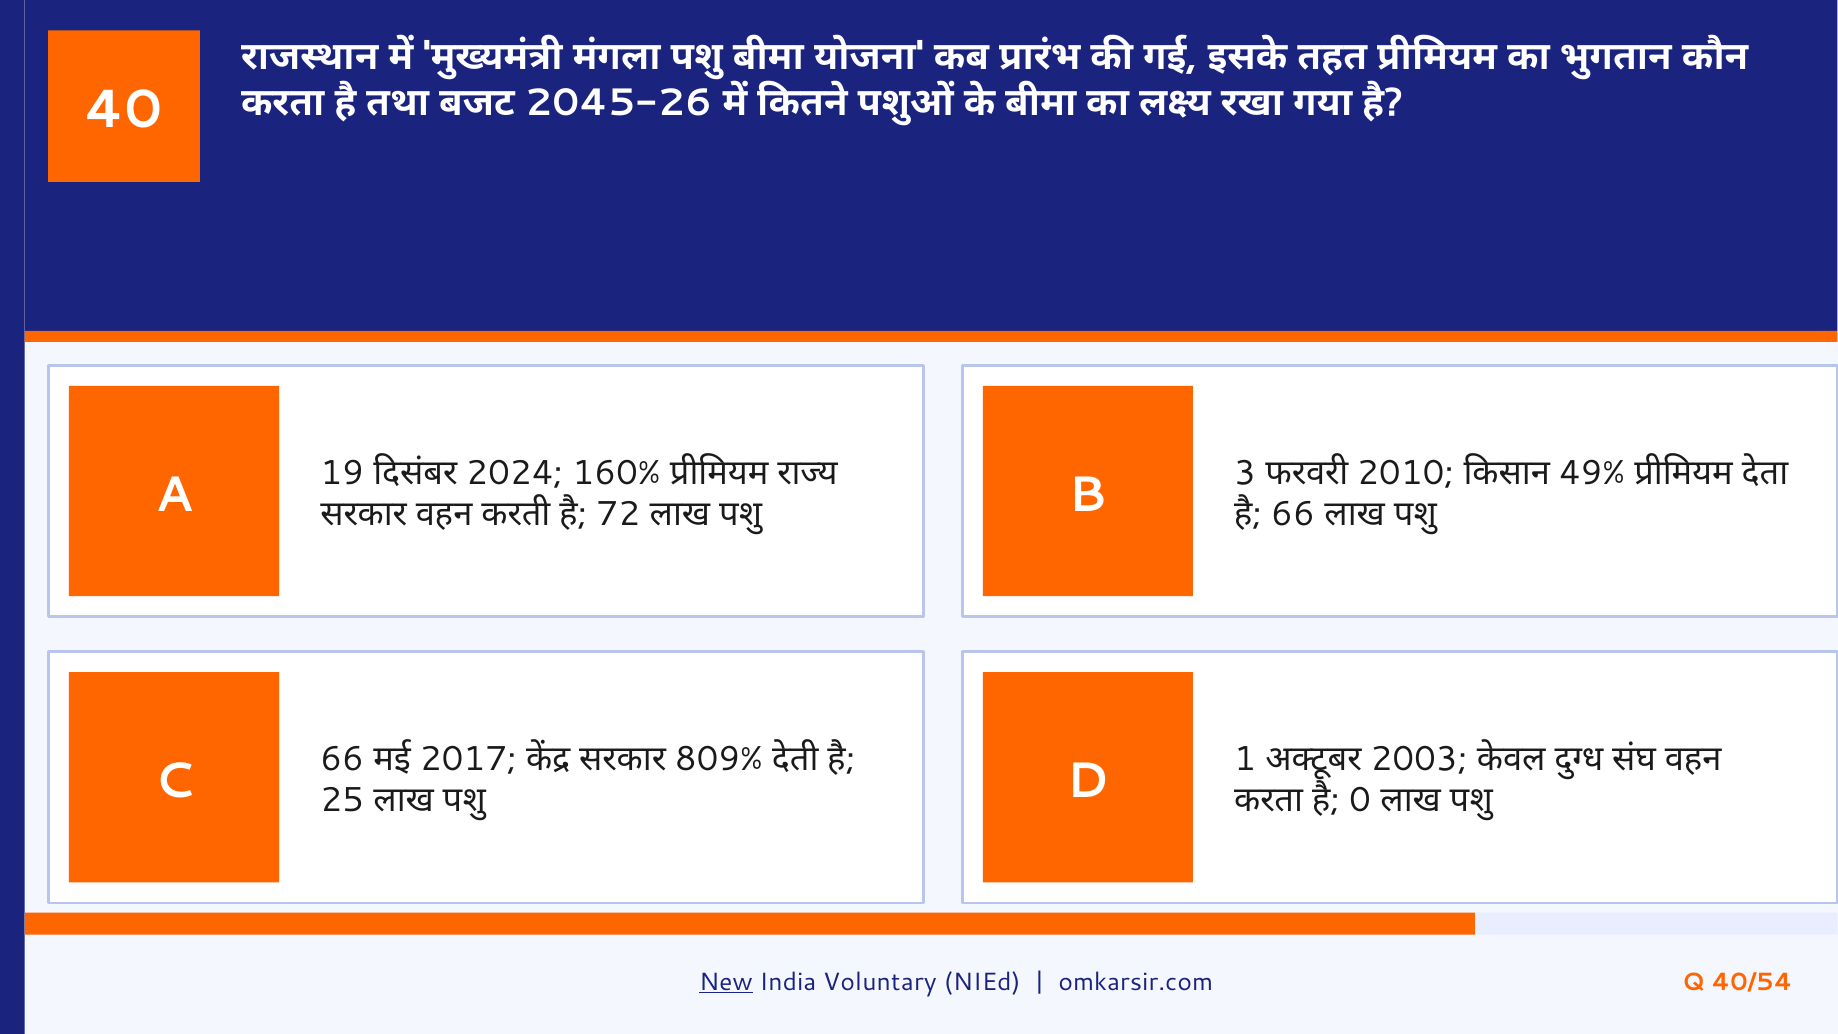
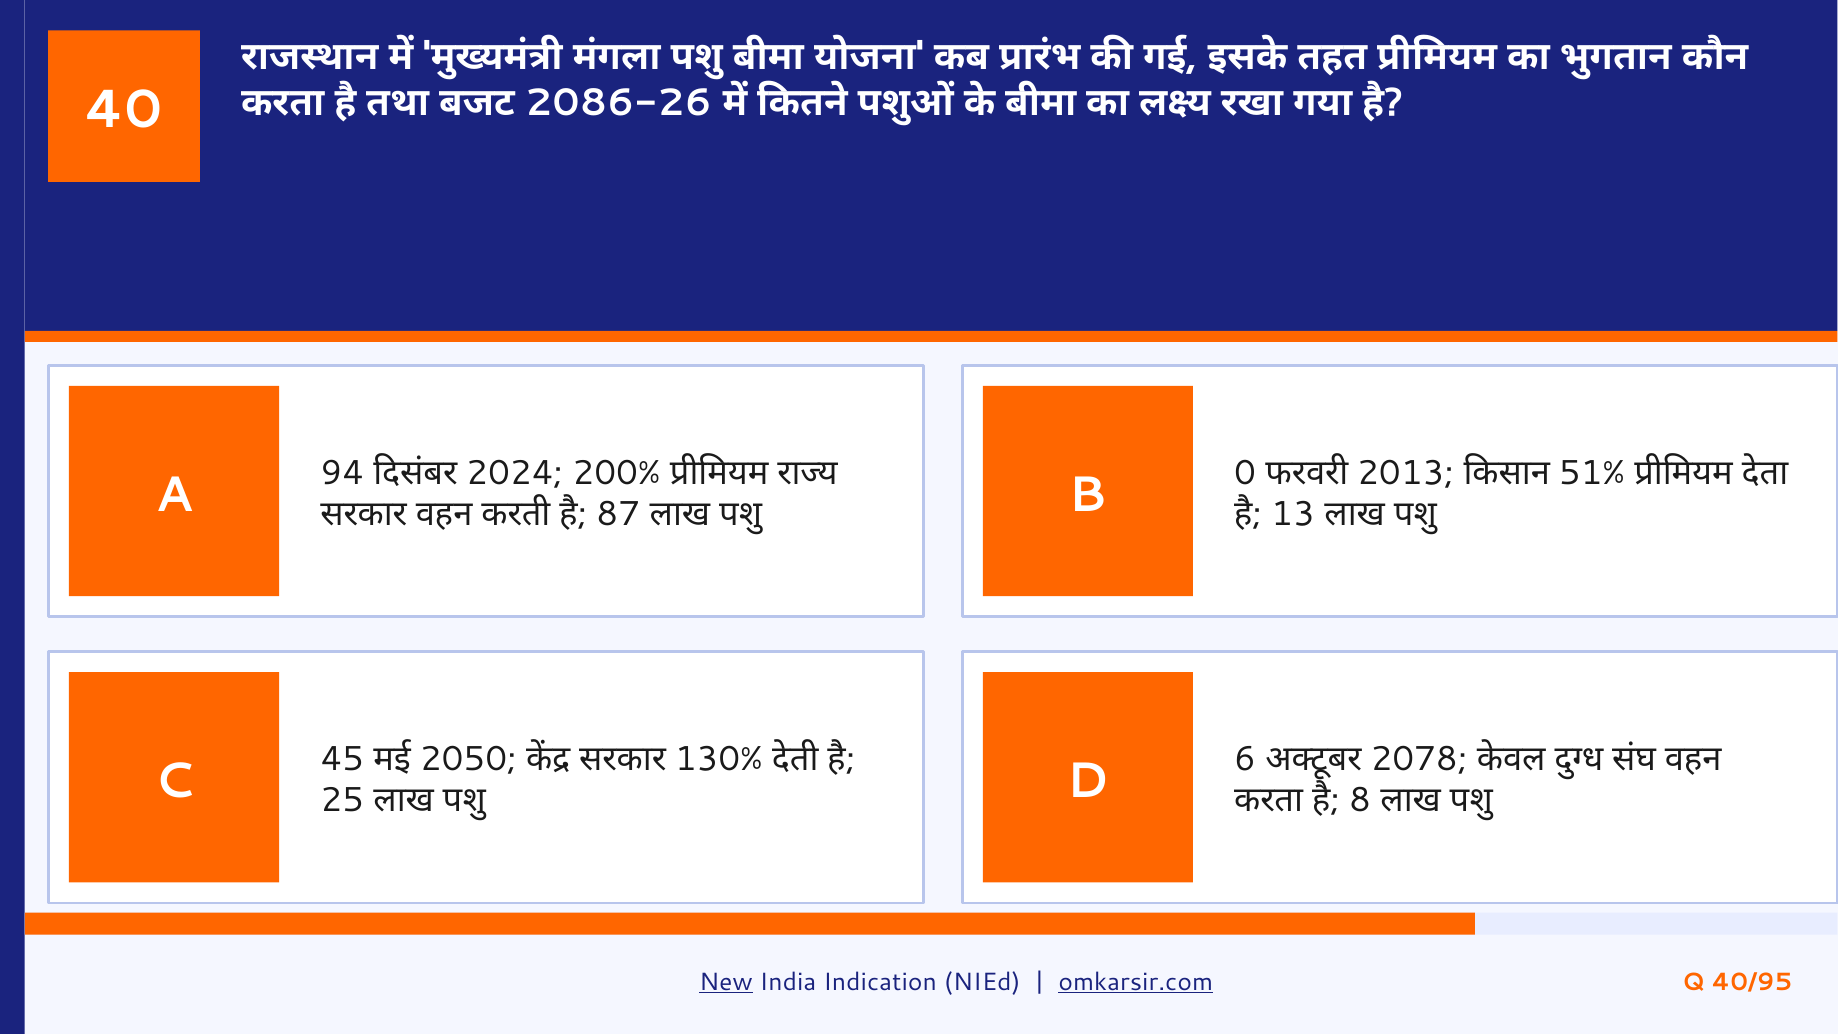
2045-26: 2045-26 -> 2086-26
19: 19 -> 94
160%: 160% -> 200%
72: 72 -> 87
3: 3 -> 0
66 at (1293, 514): 66 -> 13
2010: 2010 -> 2013
49%: 49% -> 51%
C 66: 66 -> 45
2017: 2017 -> 2050
809%: 809% -> 130%
1: 1 -> 6
2003: 2003 -> 2078
0: 0 -> 8
Voluntary: Voluntary -> Indication
omkarsir.com underline: none -> present
40/54: 40/54 -> 40/95
